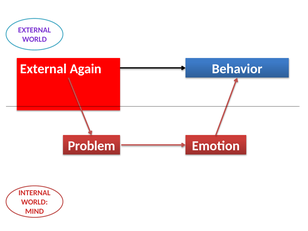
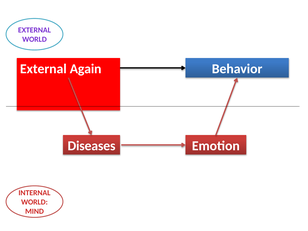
Problem: Problem -> Diseases
